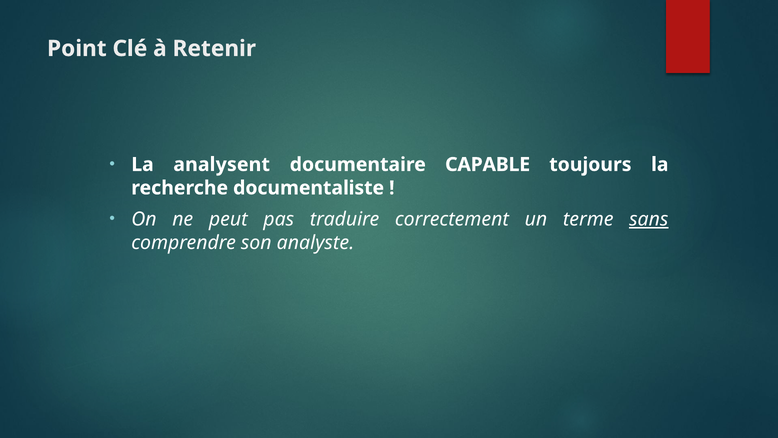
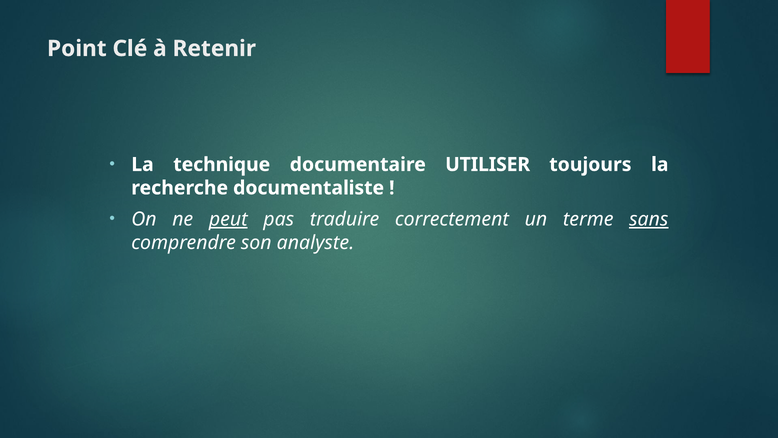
analysent: analysent -> technique
CAPABLE: CAPABLE -> UTILISER
peut underline: none -> present
